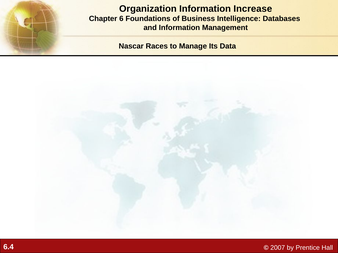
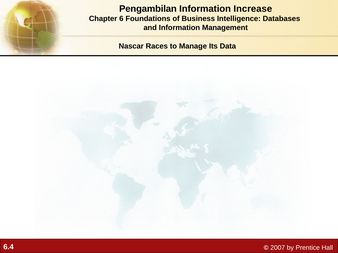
Organization: Organization -> Pengambilan
